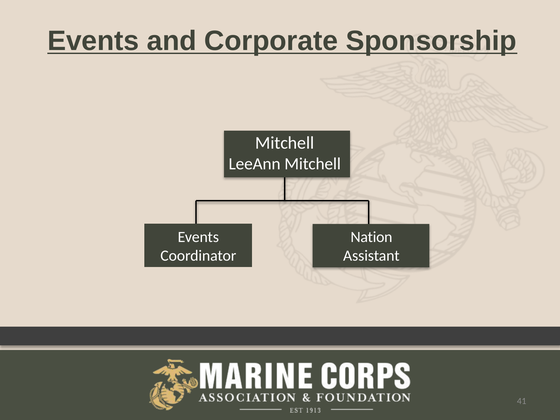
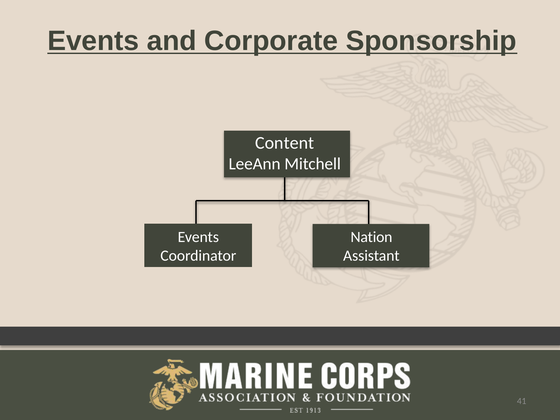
Mitchell at (285, 143): Mitchell -> Content
